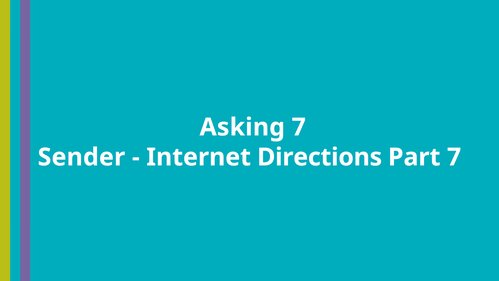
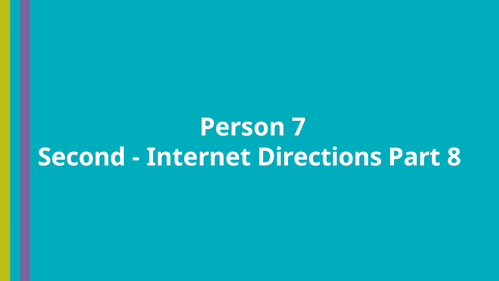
Asking: Asking -> Person
Sender: Sender -> Second
Part 7: 7 -> 8
